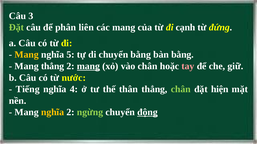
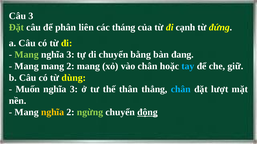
các mang: mang -> tháng
Mang at (27, 55) colour: yellow -> light green
5 at (70, 55): 5 -> 3
bàn bằng: bằng -> đang
Mang thẳng: thẳng -> mang
mang at (88, 66) underline: present -> none
tay colour: pink -> light blue
nước: nước -> dùng
Tiếng: Tiếng -> Muốn
4 at (74, 90): 4 -> 3
chân at (181, 90) colour: light green -> light blue
hiện: hiện -> lượt
